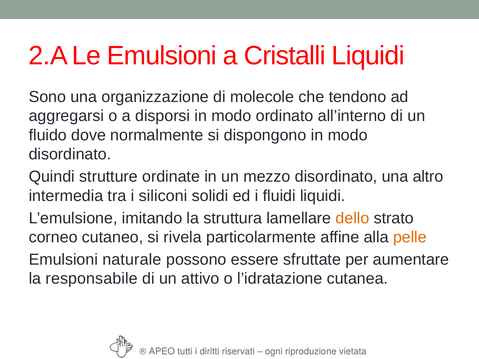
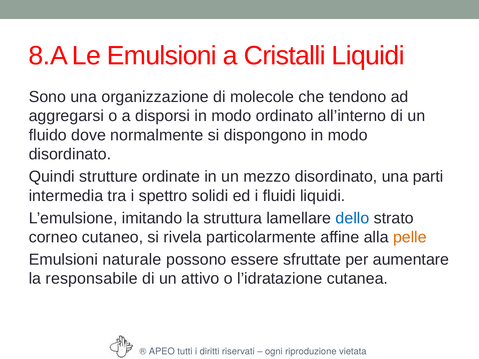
2.A: 2.A -> 8.A
altro: altro -> parti
siliconi: siliconi -> spettro
dello colour: orange -> blue
